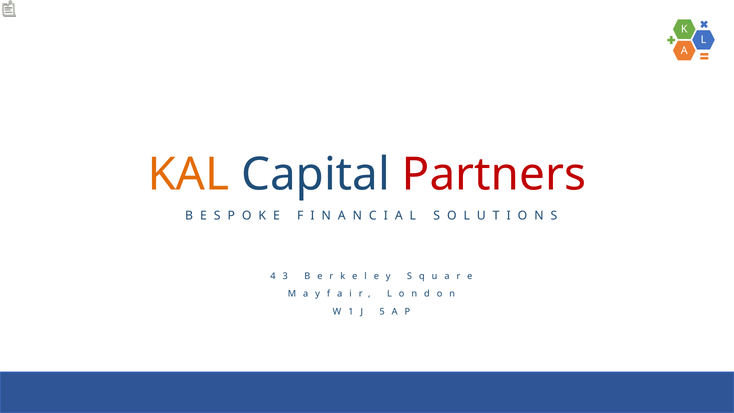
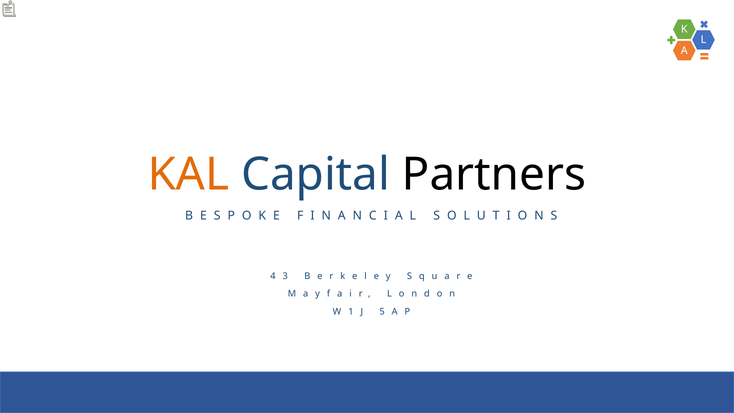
Partners colour: red -> black
